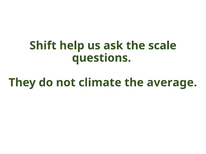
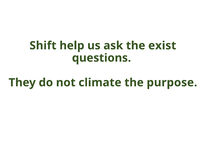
scale: scale -> exist
average: average -> purpose
